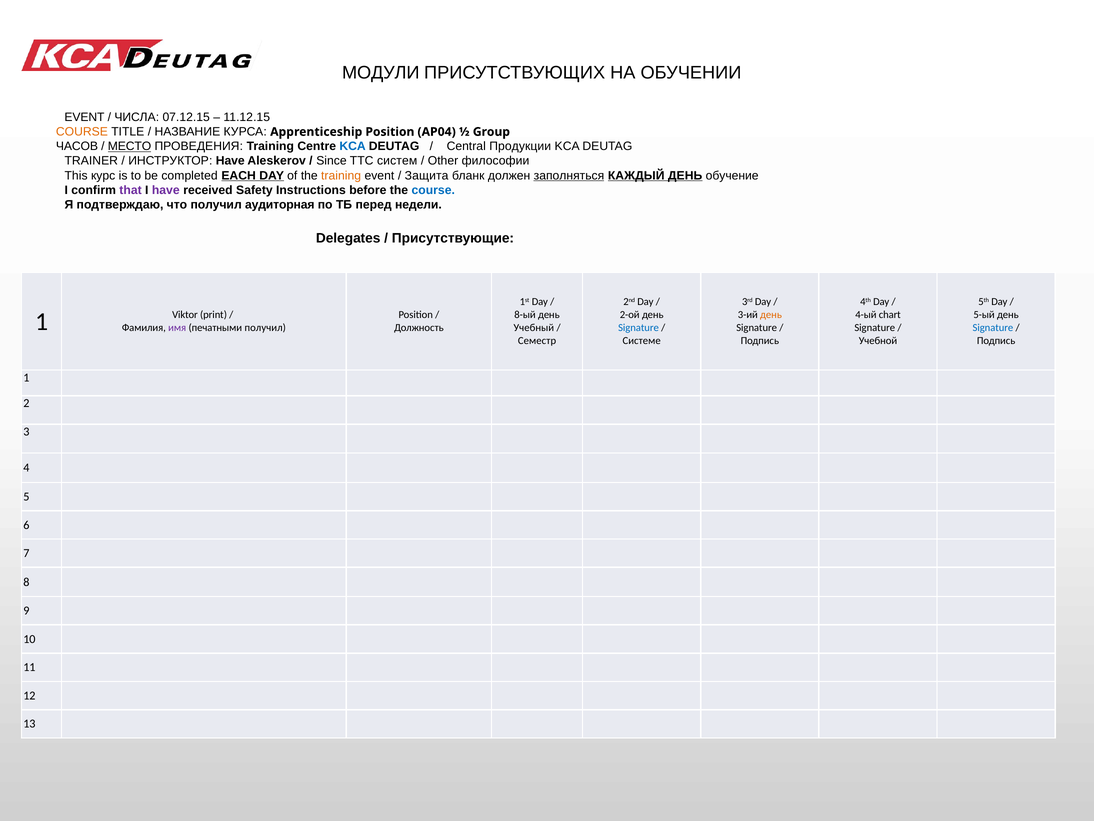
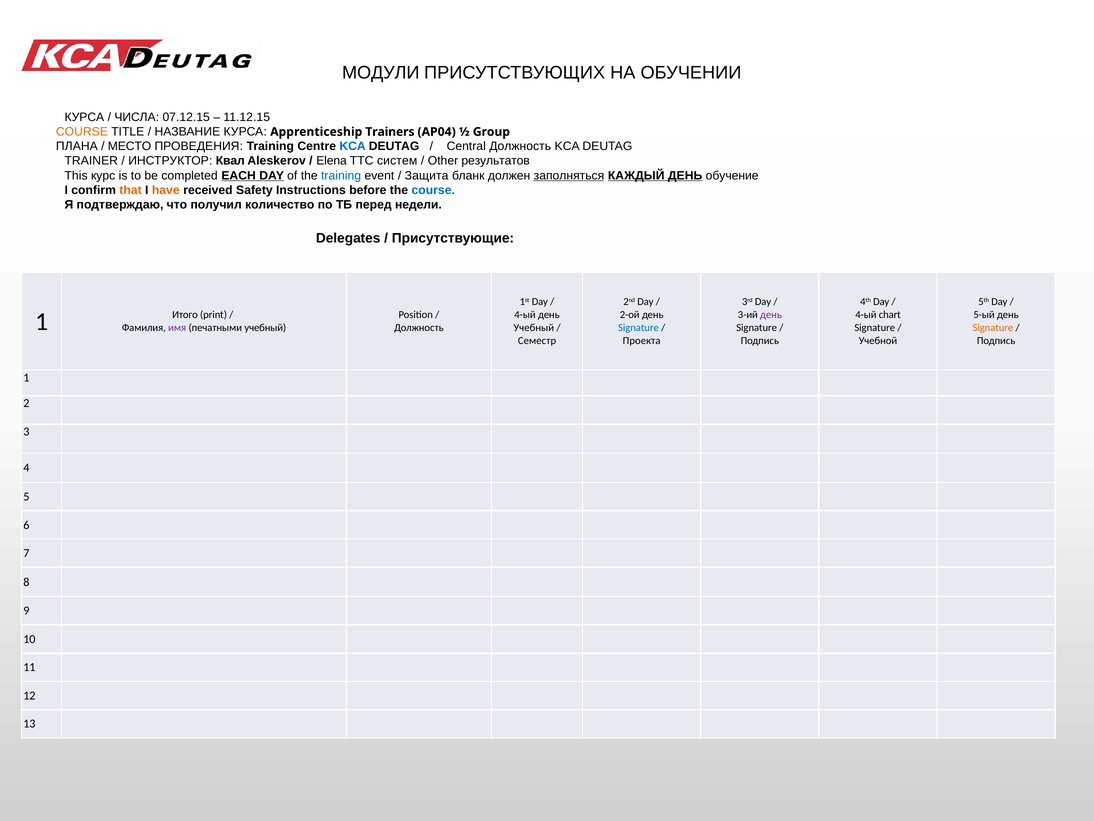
EVENT at (84, 117): EVENT -> КУРСА
Apprenticeship Position: Position -> Trainers
ЧАСОВ: ЧАСОВ -> ПЛАНА
МЕСТО underline: present -> none
Central Продукции: Продукции -> Должность
ИНСТРУКТОР Have: Have -> Квал
Since: Since -> Elena
философии: философии -> результатов
training at (341, 175) colour: orange -> blue
that colour: purple -> orange
have at (166, 190) colour: purple -> orange
аудиторная: аудиторная -> количество
8-ый at (525, 315): 8-ый -> 4-ый
день at (771, 315) colour: orange -> purple
Viktor: Viktor -> Итого
печатными получил: получил -> учебный
Signature at (993, 328) colour: blue -> orange
Системе: Системе -> Проекта
